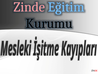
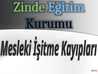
Zinde colour: pink -> light green
